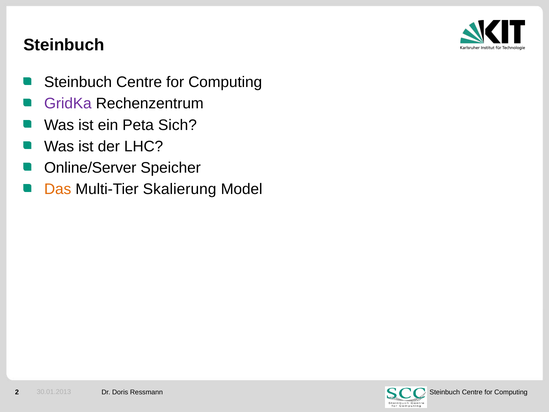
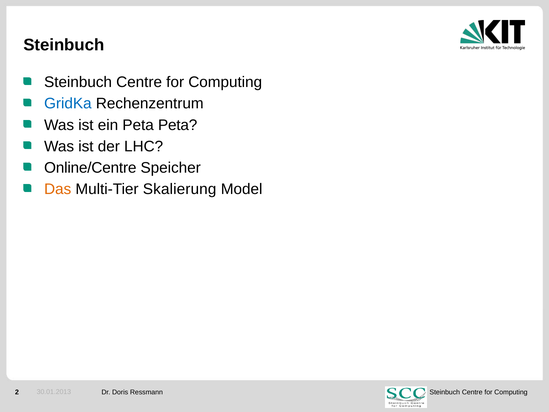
GridKa colour: purple -> blue
Peta Sich: Sich -> Peta
Online/Server: Online/Server -> Online/Centre
